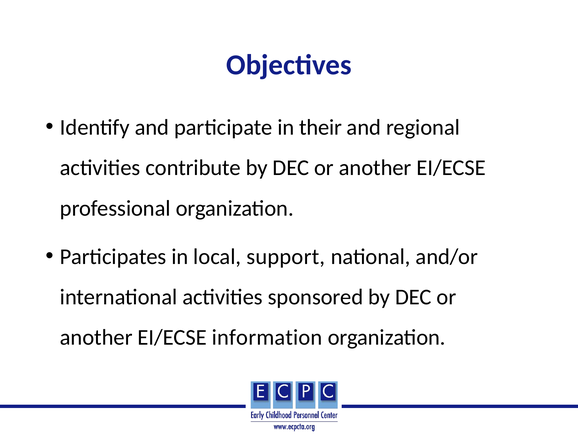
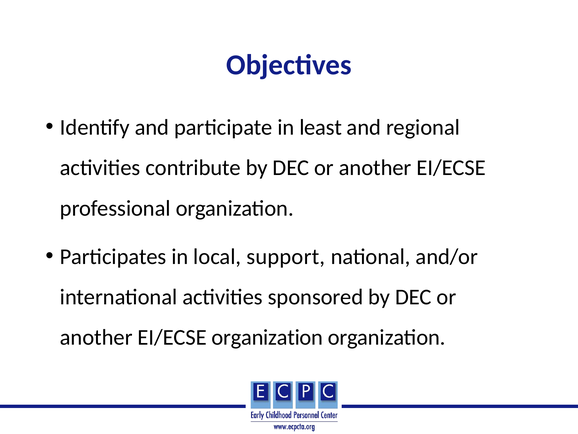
their: their -> least
EI/ECSE information: information -> organization
